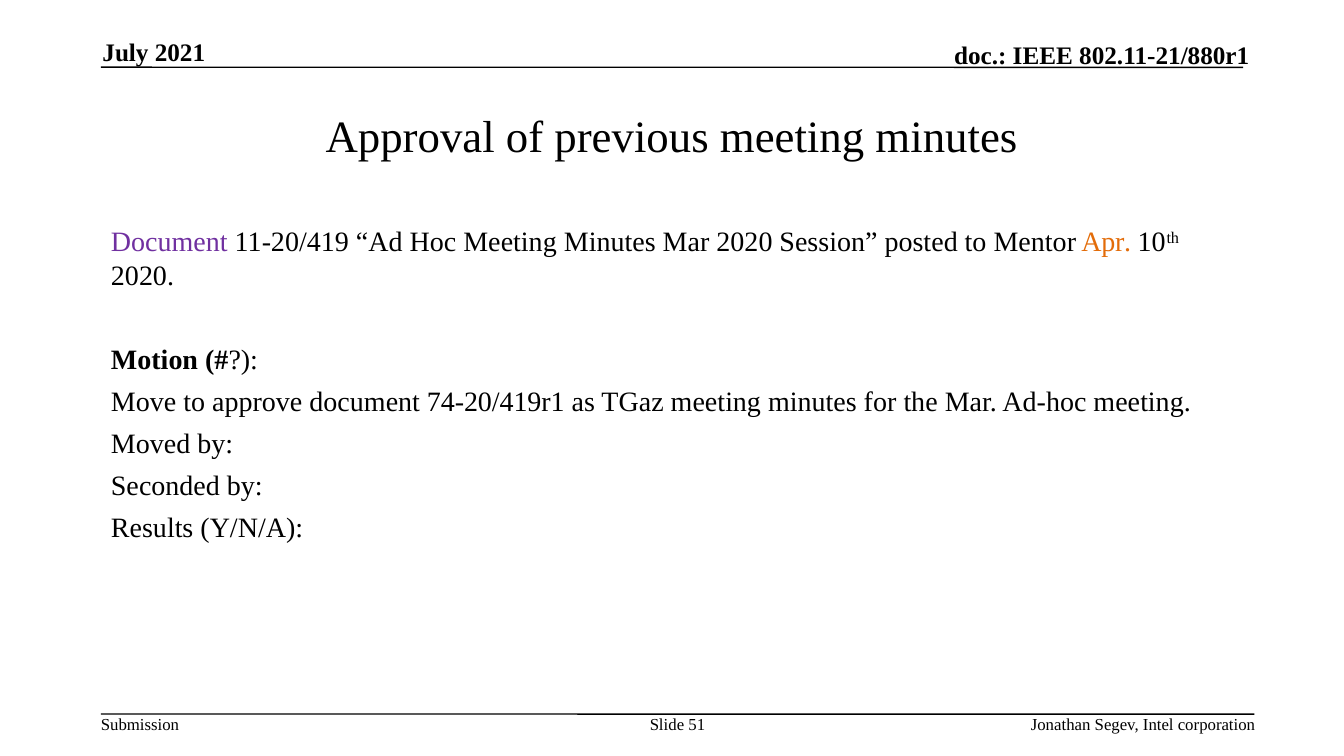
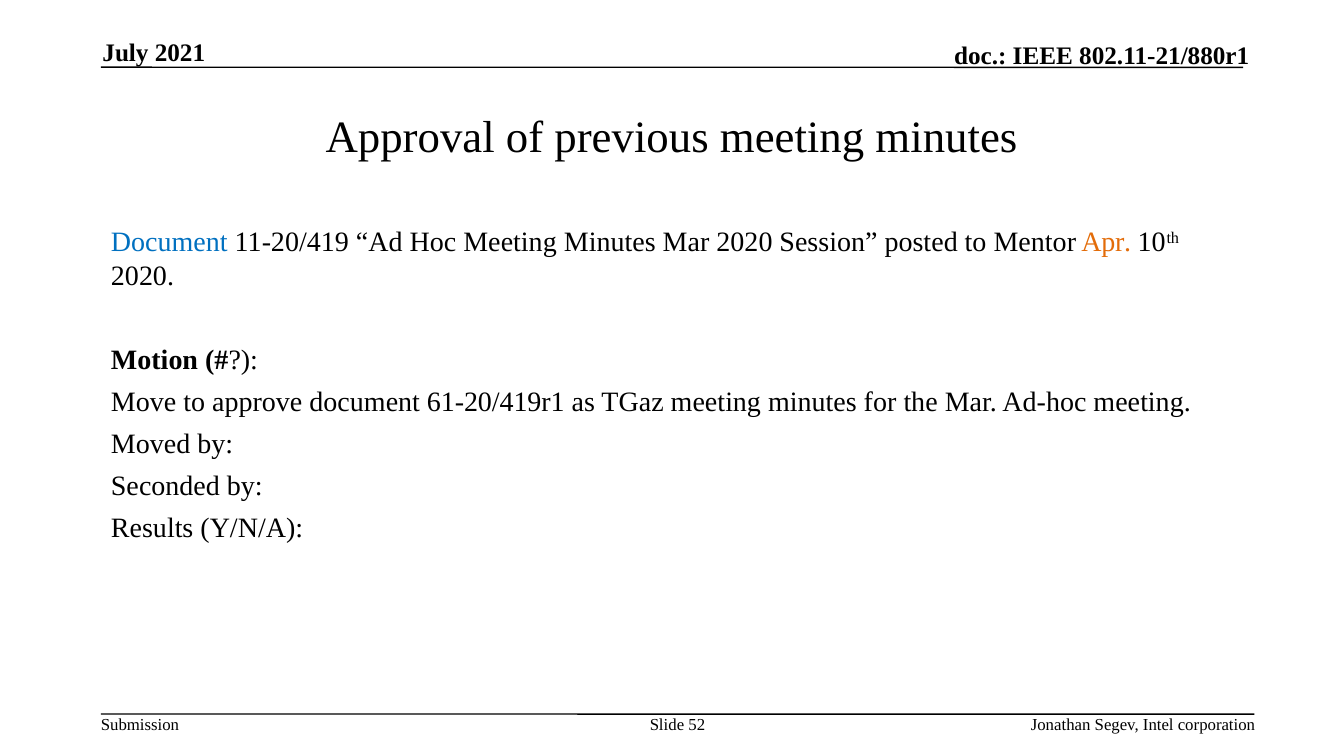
Document at (169, 242) colour: purple -> blue
74-20/419r1: 74-20/419r1 -> 61-20/419r1
51: 51 -> 52
